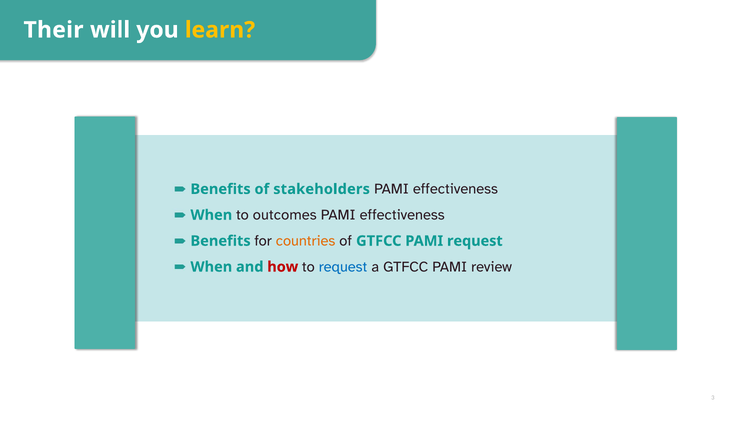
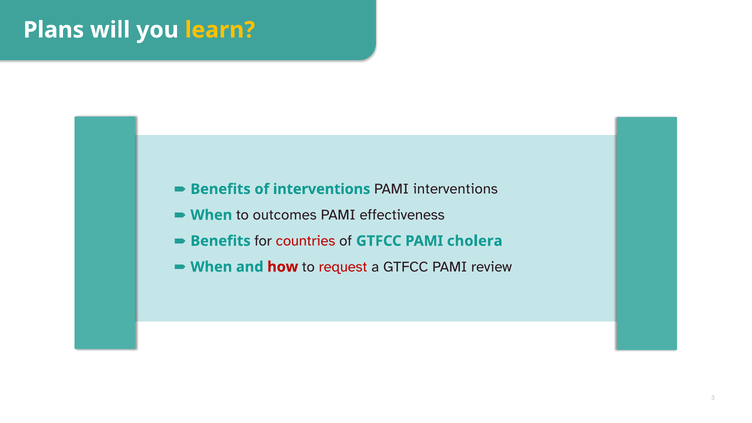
Their: Their -> Plans
of stakeholders: stakeholders -> interventions
effectiveness at (455, 189): effectiveness -> interventions
countries colour: orange -> red
PAMI request: request -> cholera
request at (343, 267) colour: blue -> red
